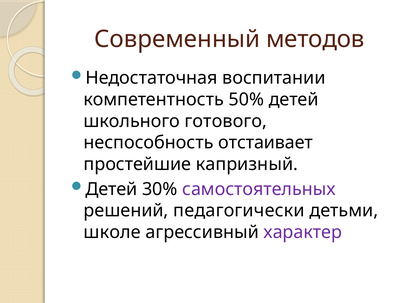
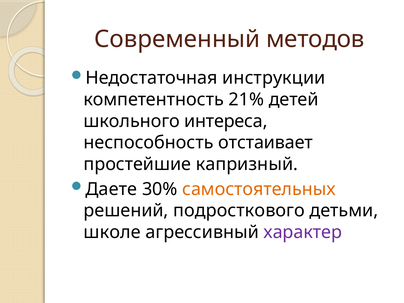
воспитании: воспитании -> инструкции
50%: 50% -> 21%
готового: готового -> интереса
Детей at (111, 189): Детей -> Даете
самостоятельных colour: purple -> orange
педагогически: педагогически -> подросткового
